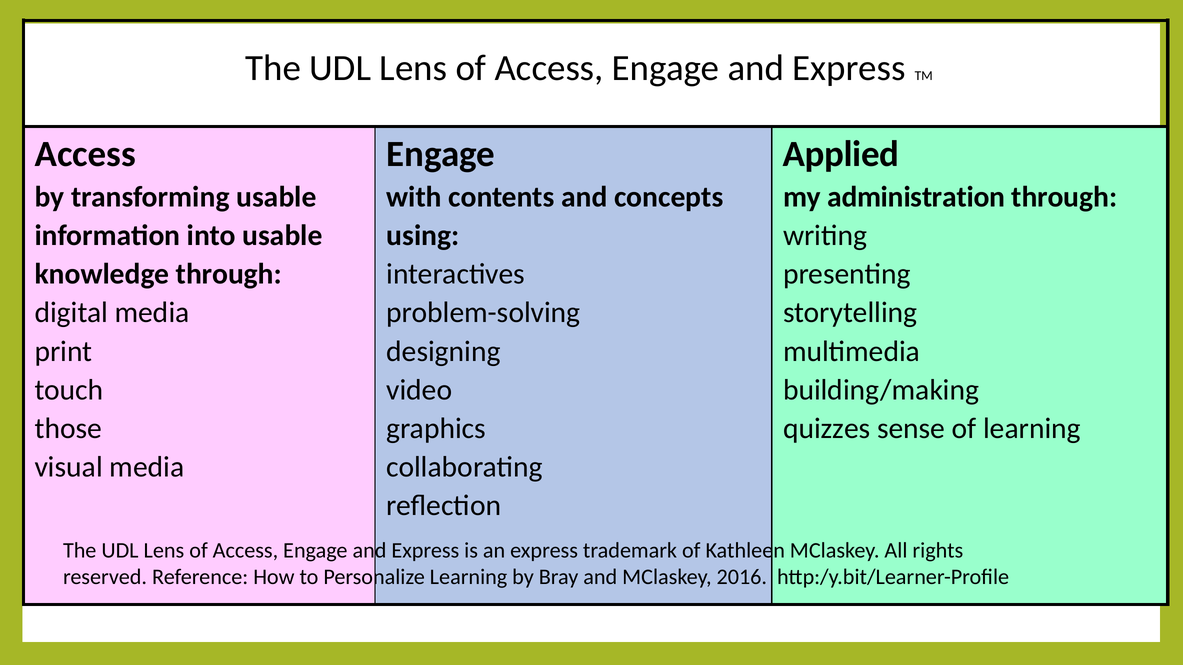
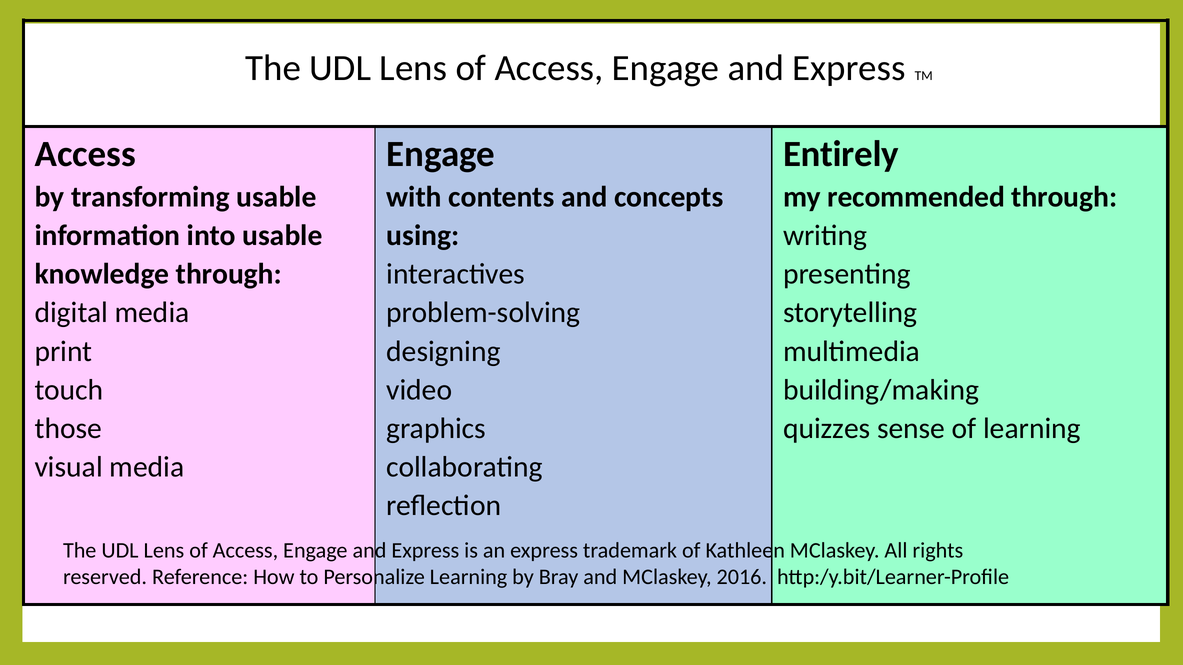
Applied: Applied -> Entirely
administration: administration -> recommended
